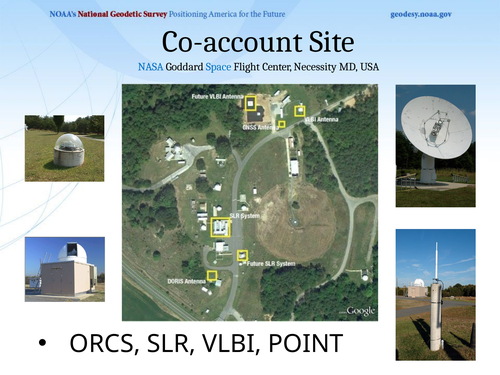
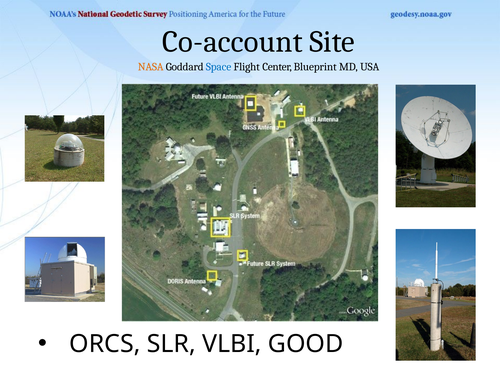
NASA colour: blue -> orange
Necessity: Necessity -> Blueprint
POINT: POINT -> GOOD
